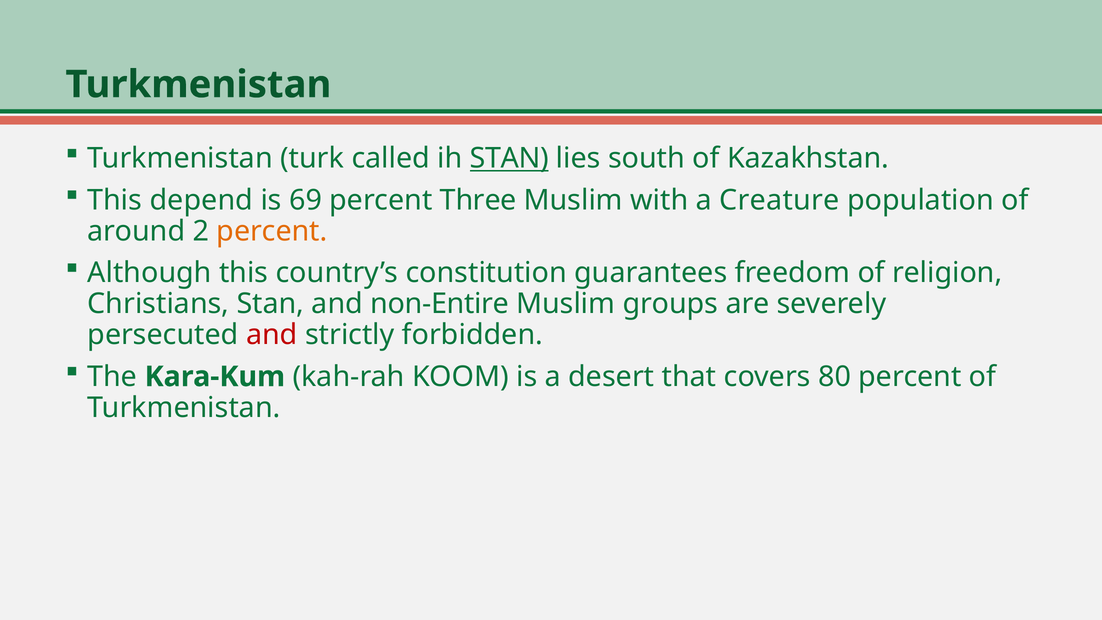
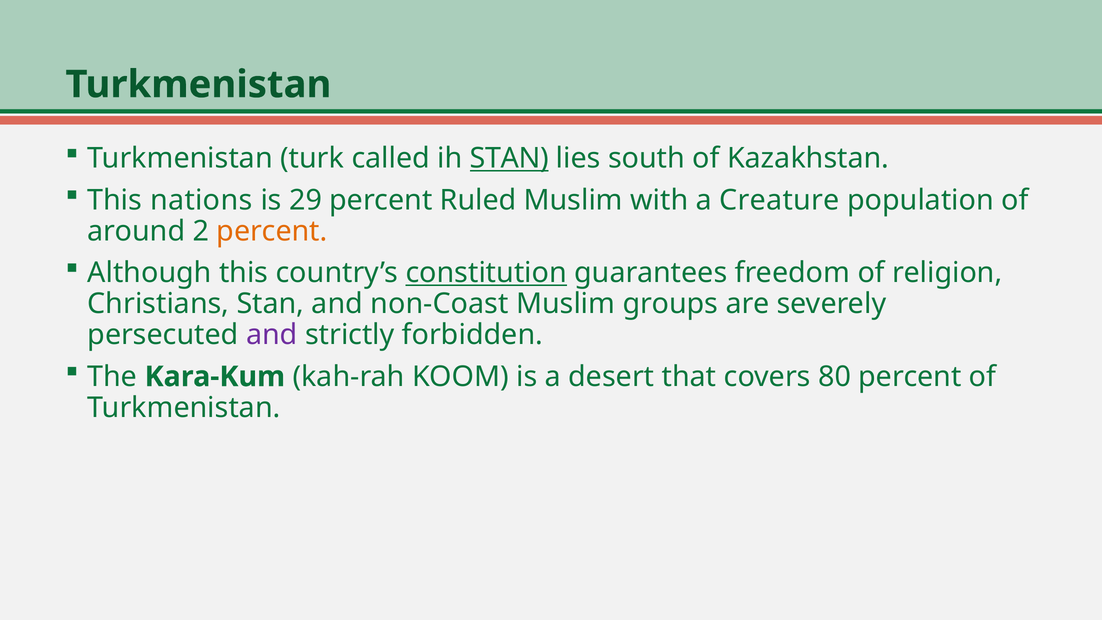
depend: depend -> nations
69: 69 -> 29
Three: Three -> Ruled
constitution underline: none -> present
non-Entire: non-Entire -> non-Coast
and at (272, 335) colour: red -> purple
